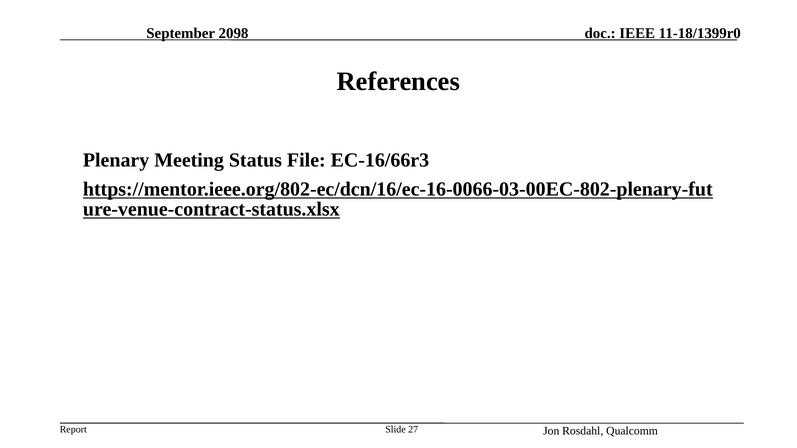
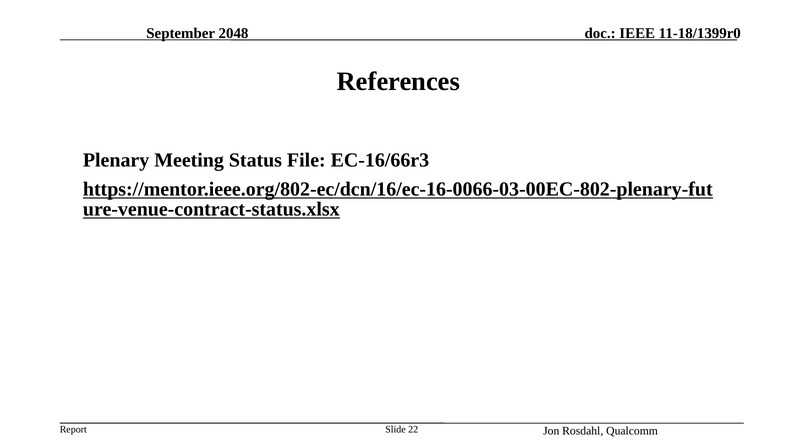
2098: 2098 -> 2048
27: 27 -> 22
